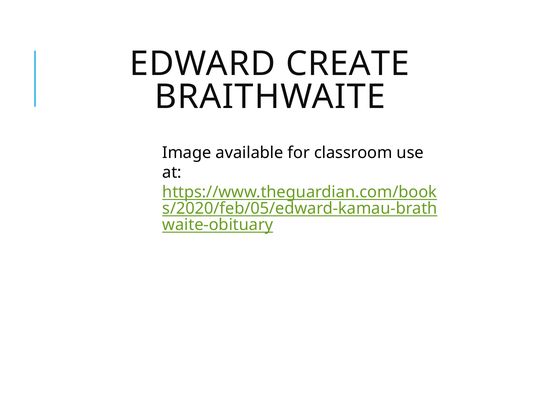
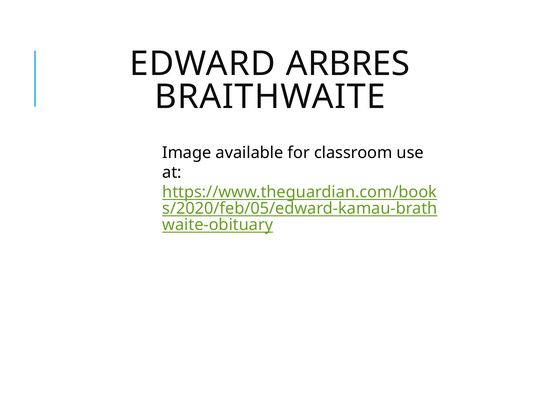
CREATE: CREATE -> ARBRES
